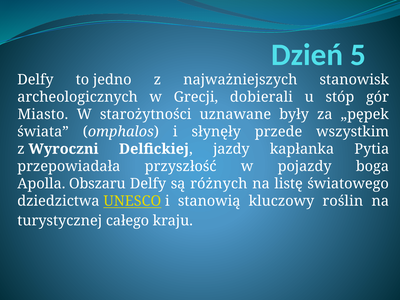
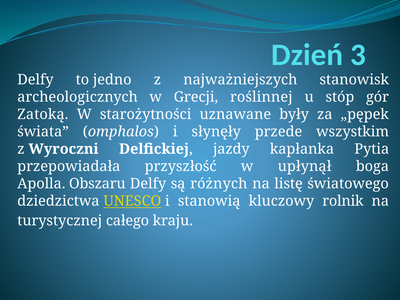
5: 5 -> 3
dobierali: dobierali -> roślinnej
Miasto: Miasto -> Zatoką
pojazdy: pojazdy -> upłynął
roślin: roślin -> rolnik
